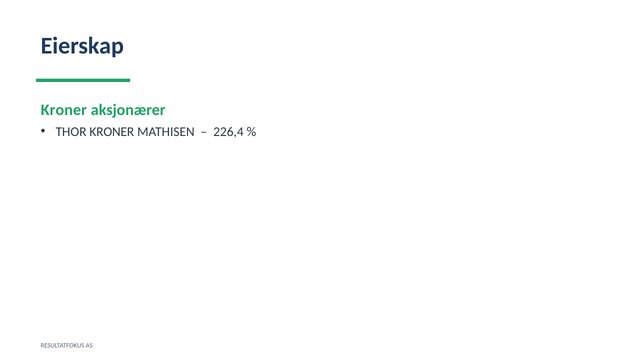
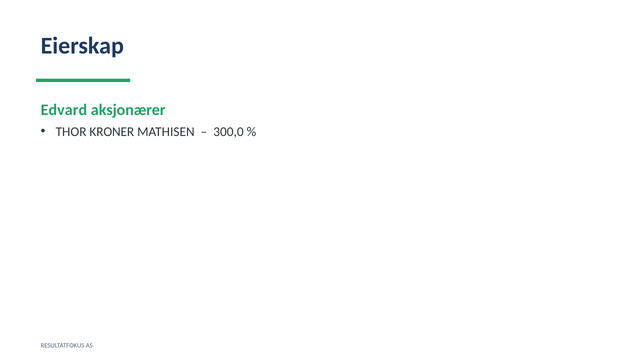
Kroner at (64, 110): Kroner -> Edvard
226,4: 226,4 -> 300,0
